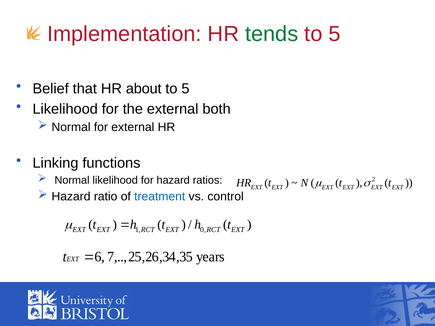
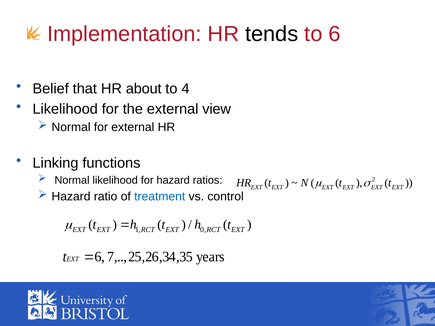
tends colour: green -> black
5 at (335, 34): 5 -> 6
5 at (186, 89): 5 -> 4
both: both -> view
